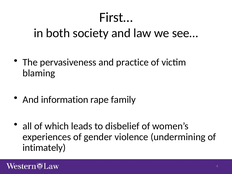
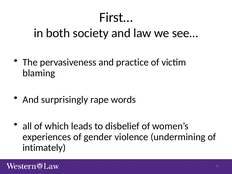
information: information -> surprisingly
family: family -> words
